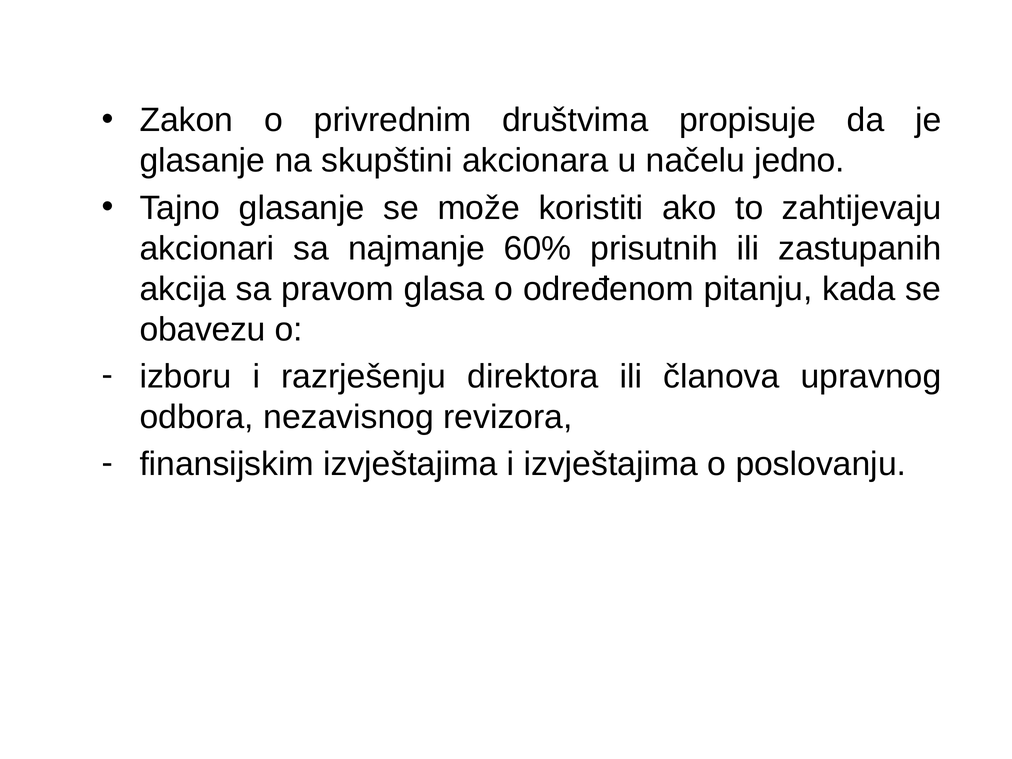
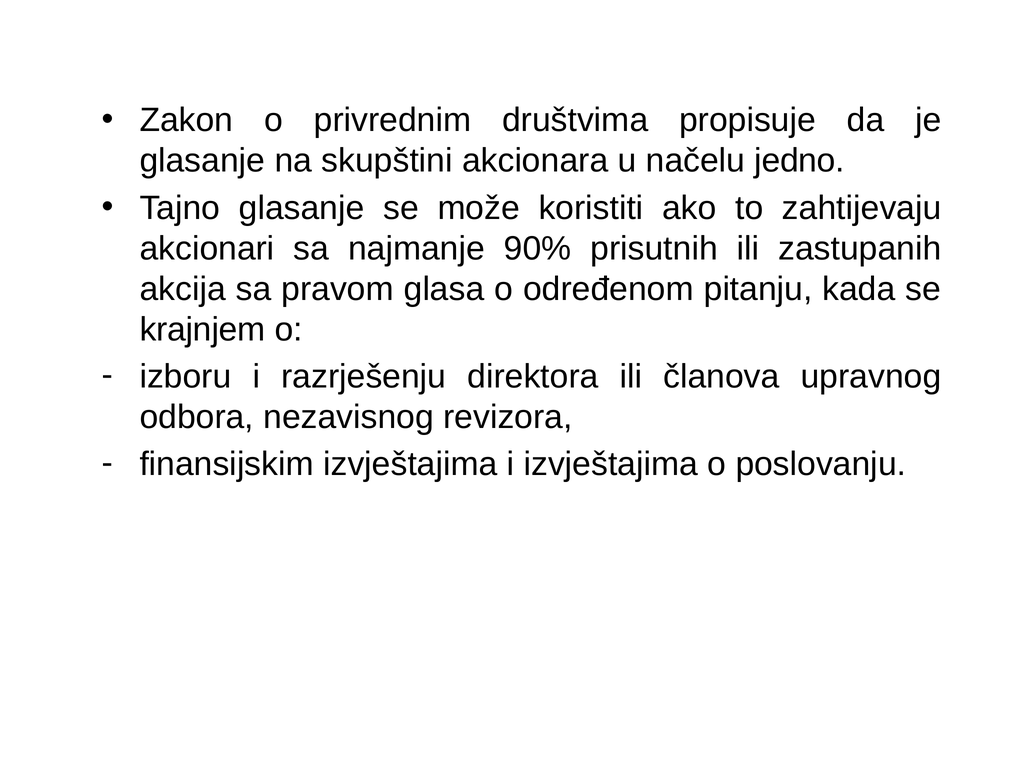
60%: 60% -> 90%
obavezu: obavezu -> krajnjem
